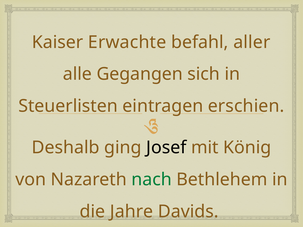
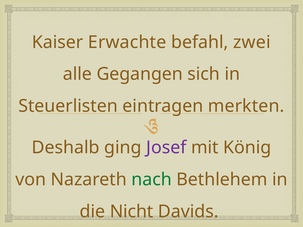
aller: aller -> zwei
erschien: erschien -> merkten
Josef colour: black -> purple
Jahre: Jahre -> Nicht
